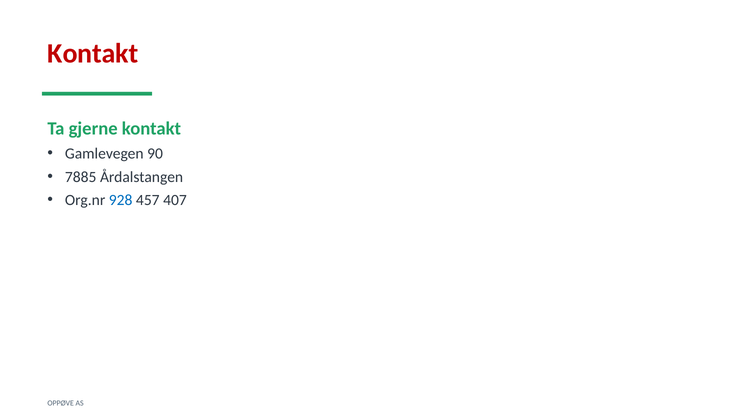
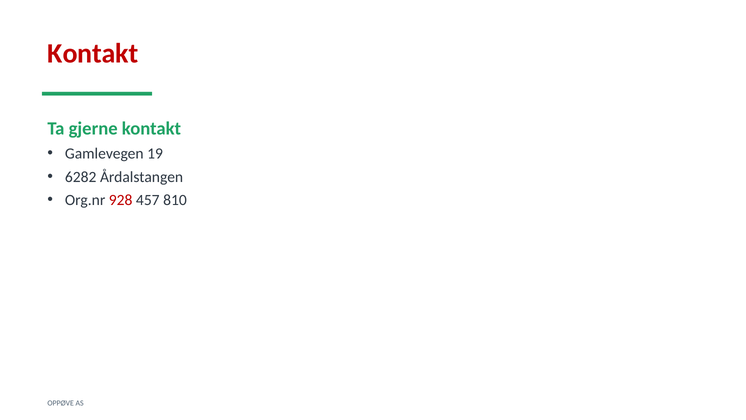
90: 90 -> 19
7885: 7885 -> 6282
928 colour: blue -> red
407: 407 -> 810
